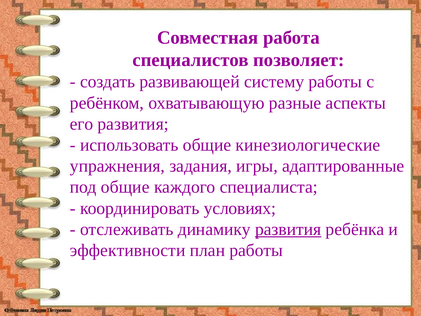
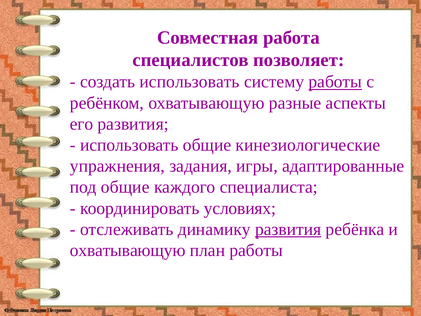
создать развивающей: развивающей -> использовать
работы at (335, 82) underline: none -> present
эффективности at (128, 250): эффективности -> охватывающую
